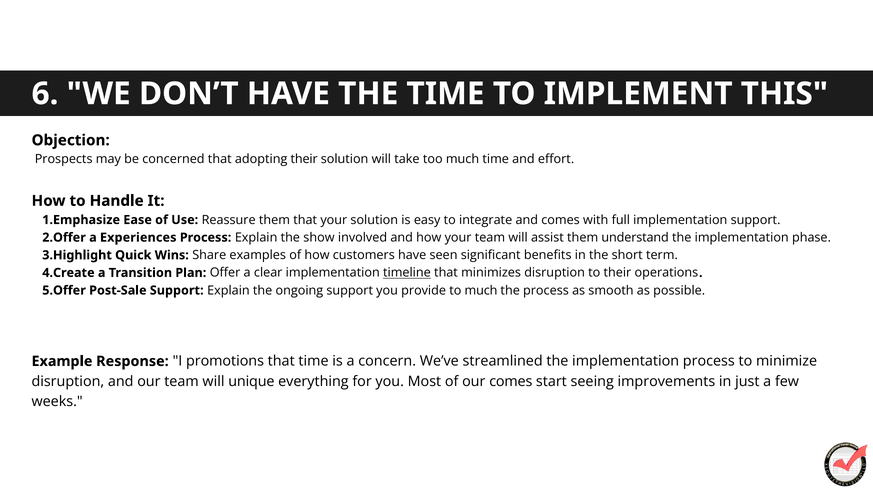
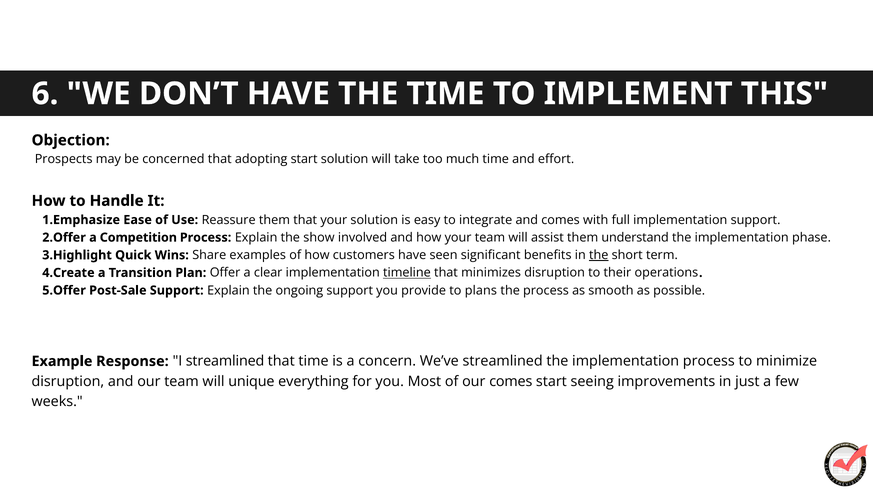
adopting their: their -> start
Experiences: Experiences -> Competition
the at (599, 255) underline: none -> present
to much: much -> plans
I promotions: promotions -> streamlined
